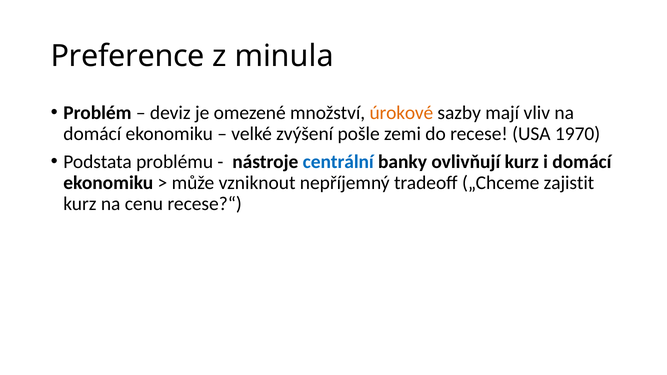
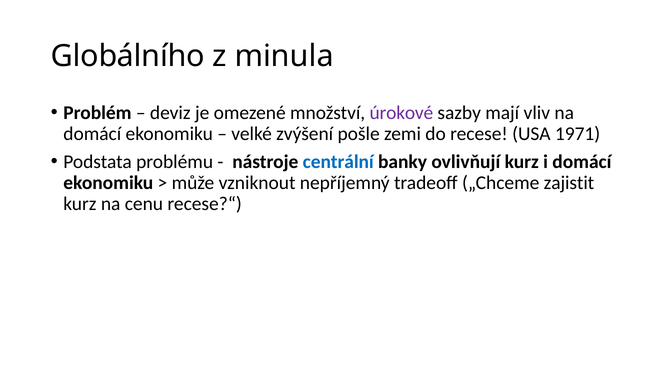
Preference: Preference -> Globálního
úrokové colour: orange -> purple
1970: 1970 -> 1971
